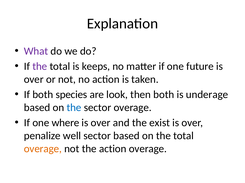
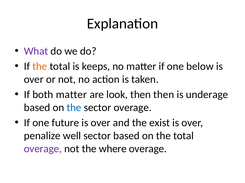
the at (40, 67) colour: purple -> orange
future: future -> below
both species: species -> matter
then both: both -> then
where: where -> future
overage at (43, 149) colour: orange -> purple
the action: action -> where
